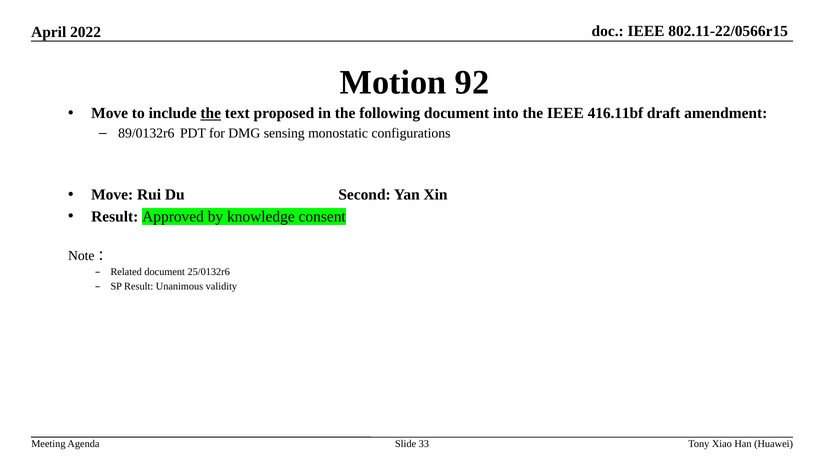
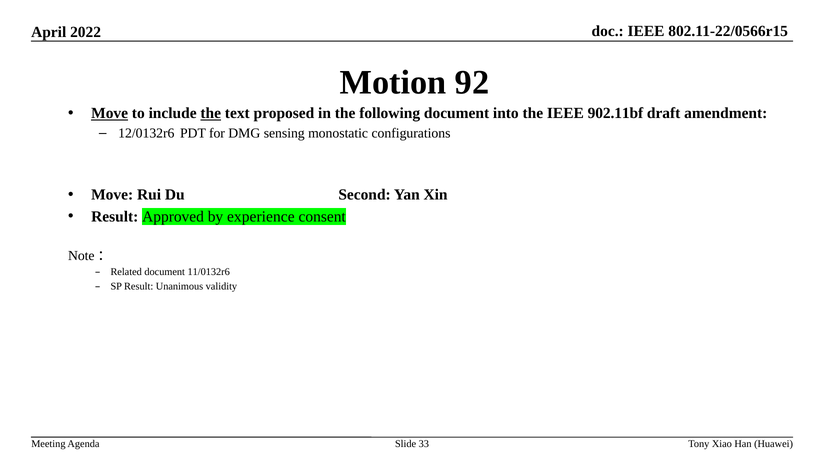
Move at (110, 113) underline: none -> present
416.11bf: 416.11bf -> 902.11bf
89/0132r6: 89/0132r6 -> 12/0132r6
knowledge: knowledge -> experience
25/0132r6: 25/0132r6 -> 11/0132r6
